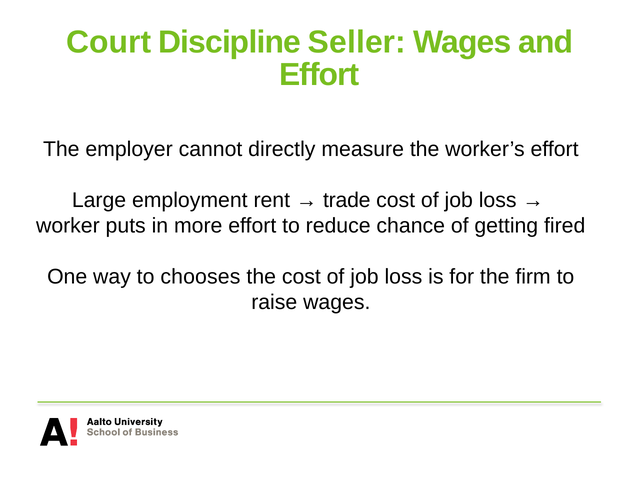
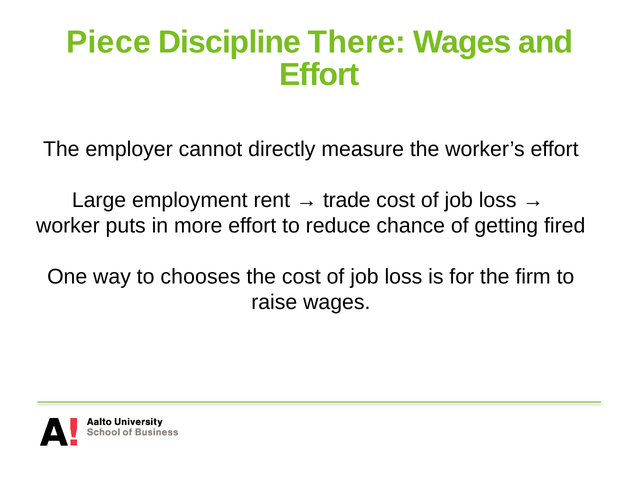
Court: Court -> Piece
Seller: Seller -> There
